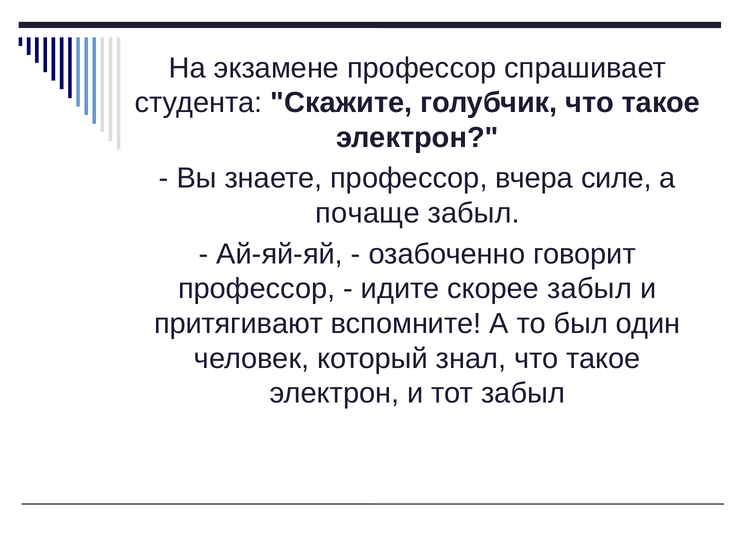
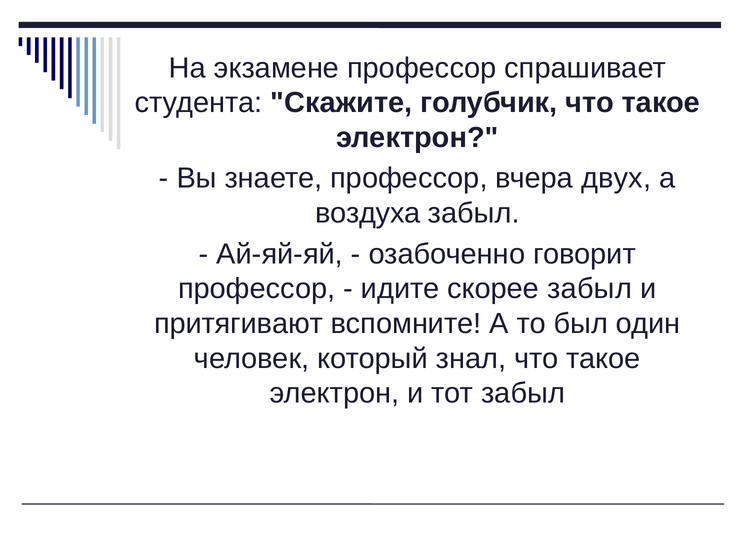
силе: силе -> двух
почаще: почаще -> воздуха
